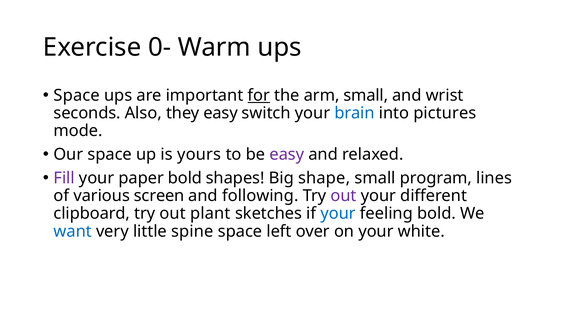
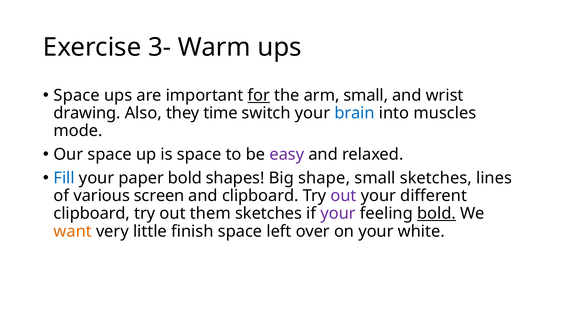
0-: 0- -> 3-
seconds: seconds -> drawing
they easy: easy -> time
pictures: pictures -> muscles
is yours: yours -> space
Fill colour: purple -> blue
small program: program -> sketches
and following: following -> clipboard
plant: plant -> them
your at (338, 214) colour: blue -> purple
bold at (436, 214) underline: none -> present
want colour: blue -> orange
spine: spine -> finish
